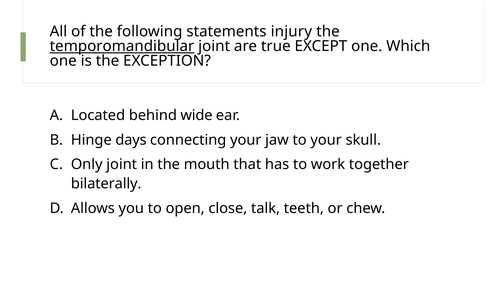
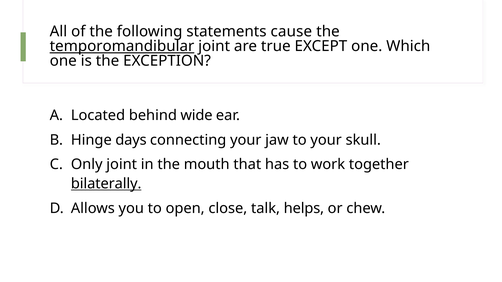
injury: injury -> cause
bilaterally underline: none -> present
teeth: teeth -> helps
